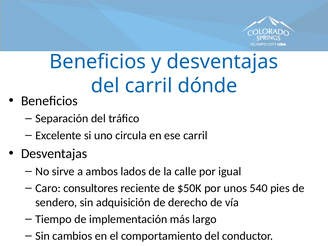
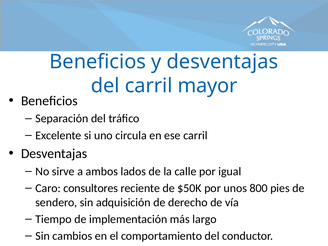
dónde: dónde -> mayor
540: 540 -> 800
